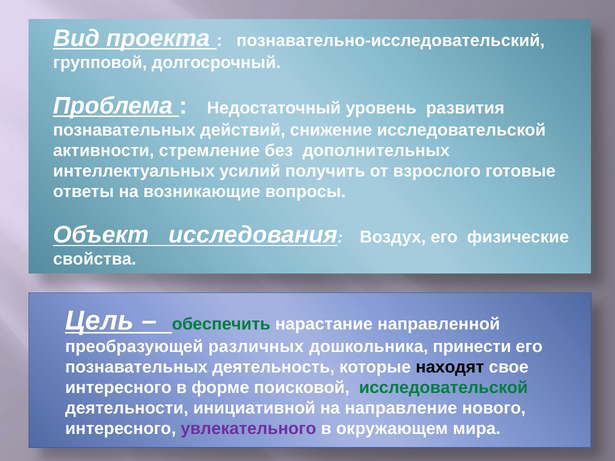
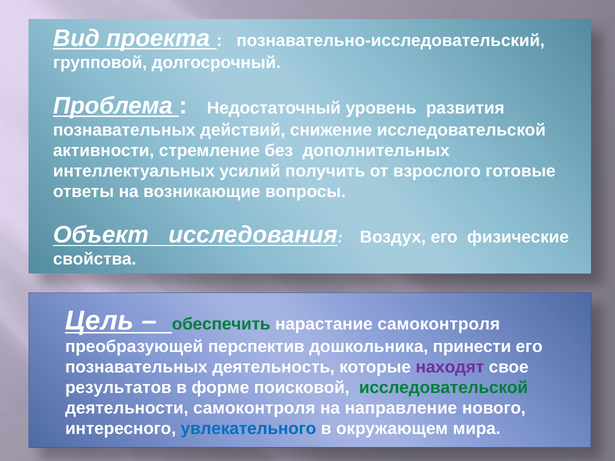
нарастание направленной: направленной -> самоконтроля
различных: различных -> перспектив
находят colour: black -> purple
интересного at (118, 388): интересного -> результатов
деятельности инициативной: инициативной -> самоконтроля
увлекательного colour: purple -> blue
